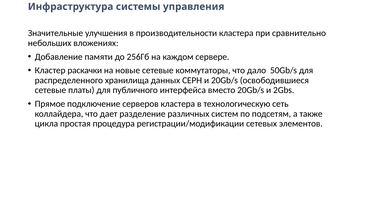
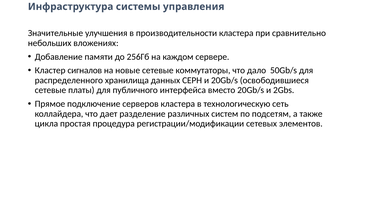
раскачки: раскачки -> сигналов
